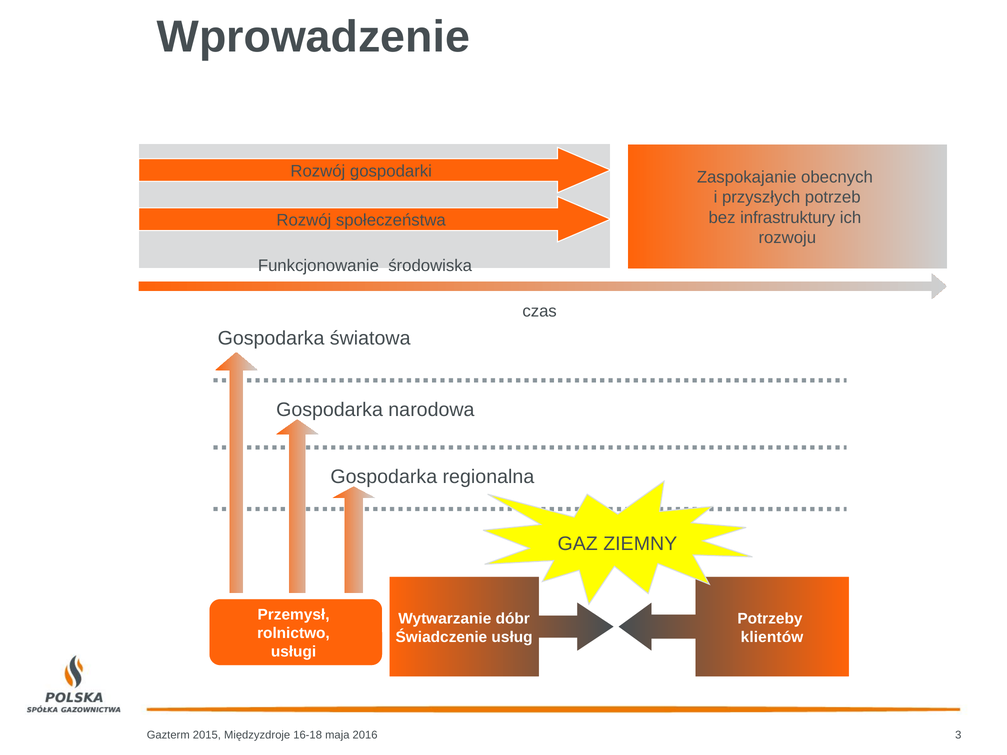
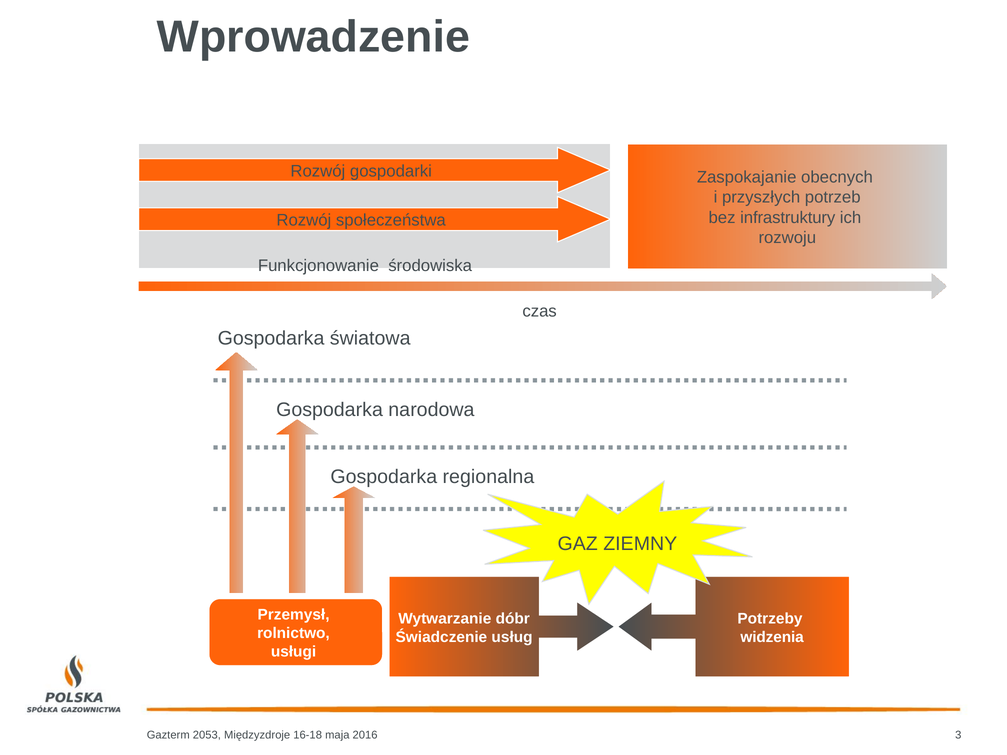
klientów: klientów -> widzenia
2015: 2015 -> 2053
